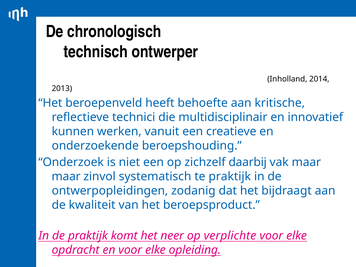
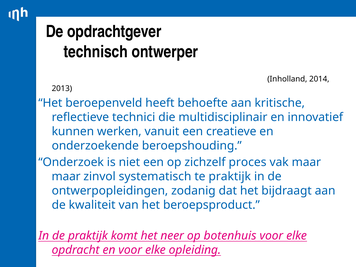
chronologisch: chronologisch -> opdrachtgever
daarbij: daarbij -> proces
verplichte: verplichte -> botenhuis
